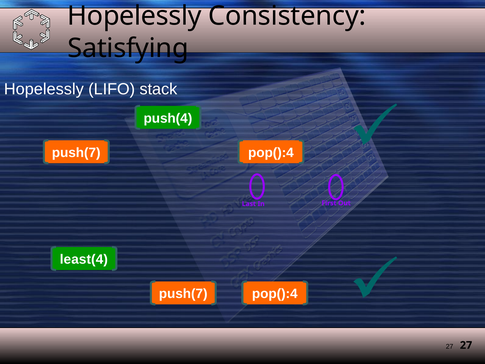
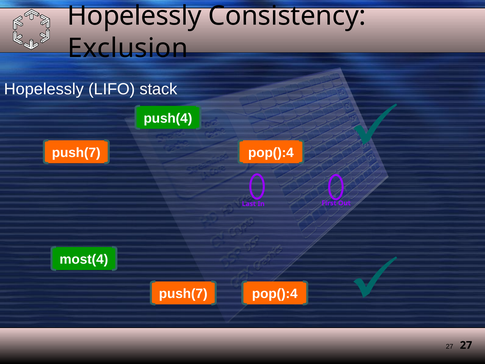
Satisfying: Satisfying -> Exclusion
least(4: least(4 -> most(4
